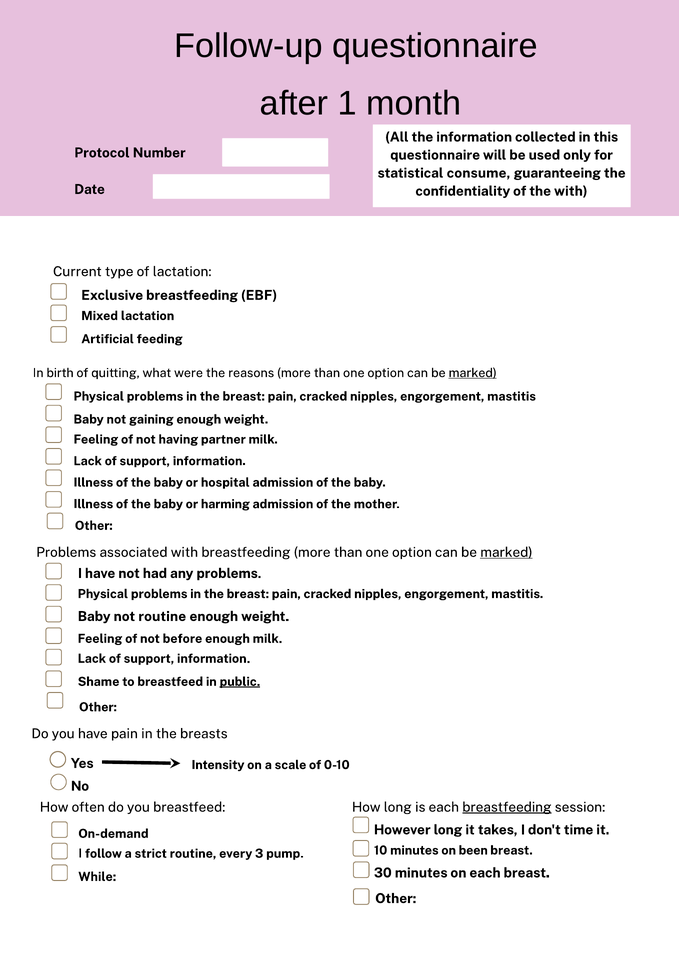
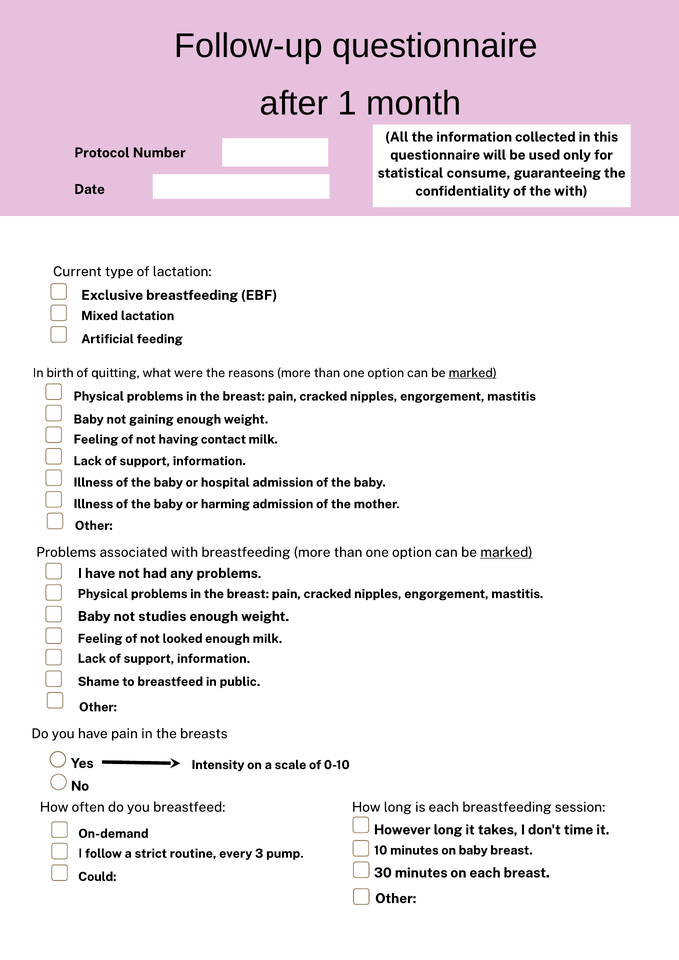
partner: partner -> contact
not routine: routine -> studies
before: before -> looked
public underline: present -> none
breastfeeding at (507, 808) underline: present -> none
on been: been -> baby
While: While -> Could
